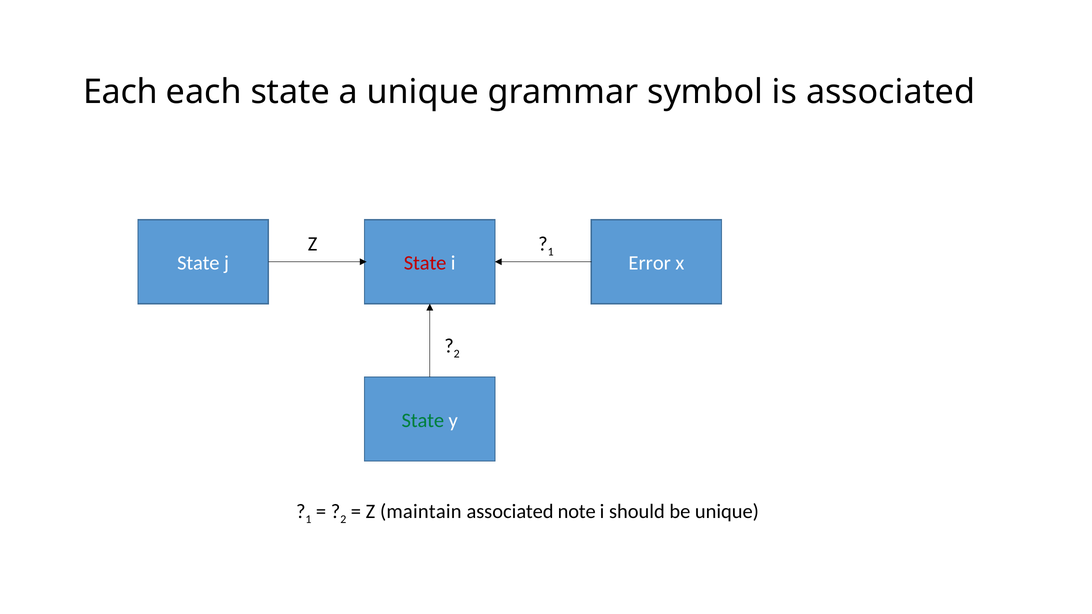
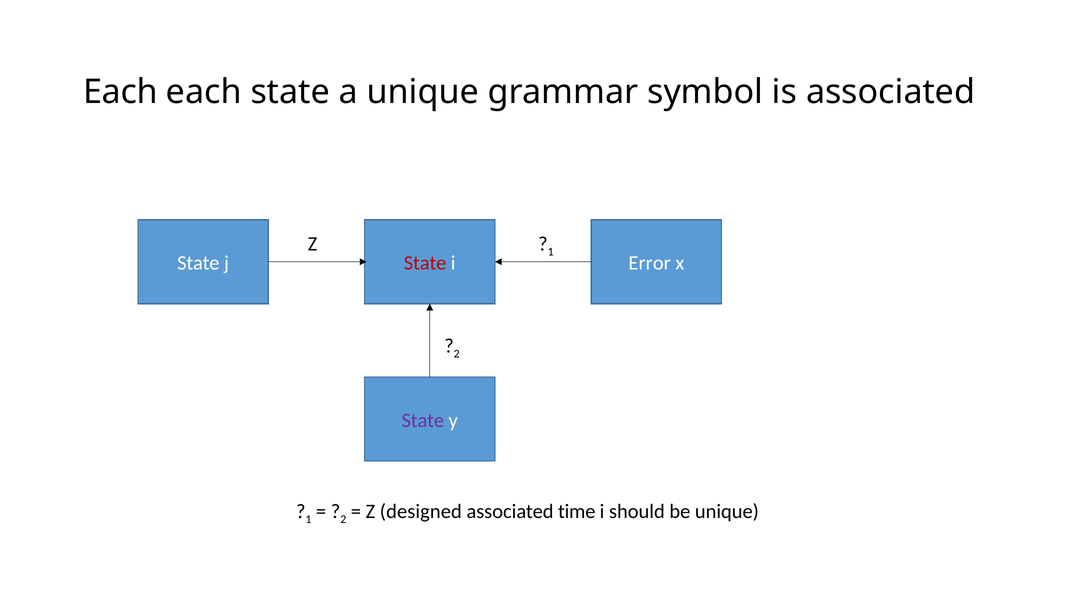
State at (423, 421) colour: green -> purple
maintain: maintain -> designed
note: note -> time
